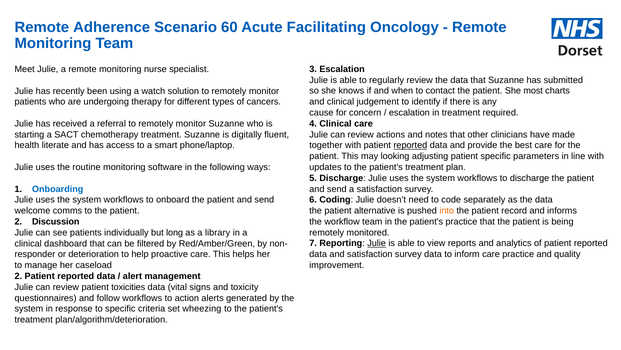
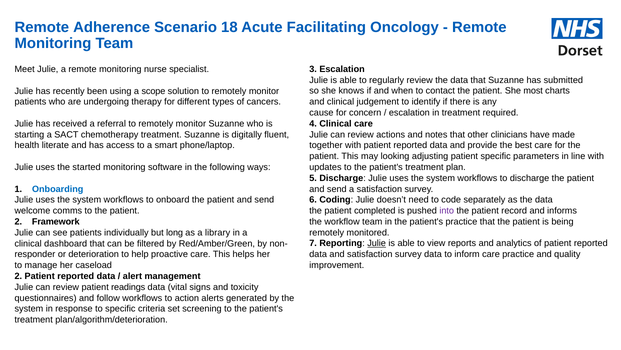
60: 60 -> 18
watch: watch -> scope
reported at (410, 145) underline: present -> none
routine: routine -> started
alternative: alternative -> completed
into colour: orange -> purple
Discussion: Discussion -> Framework
toxicities: toxicities -> readings
wheezing: wheezing -> screening
